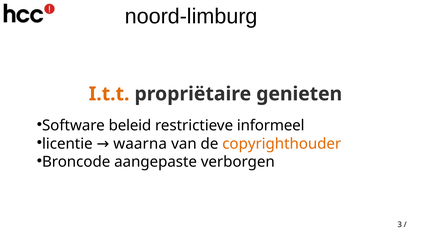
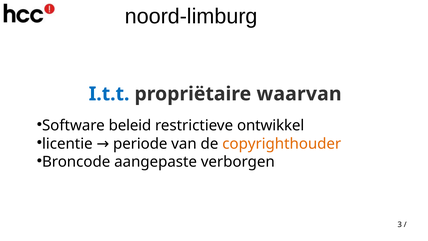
I.t.t colour: orange -> blue
genieten: genieten -> waarvan
informeel: informeel -> ontwikkel
waarna: waarna -> periode
